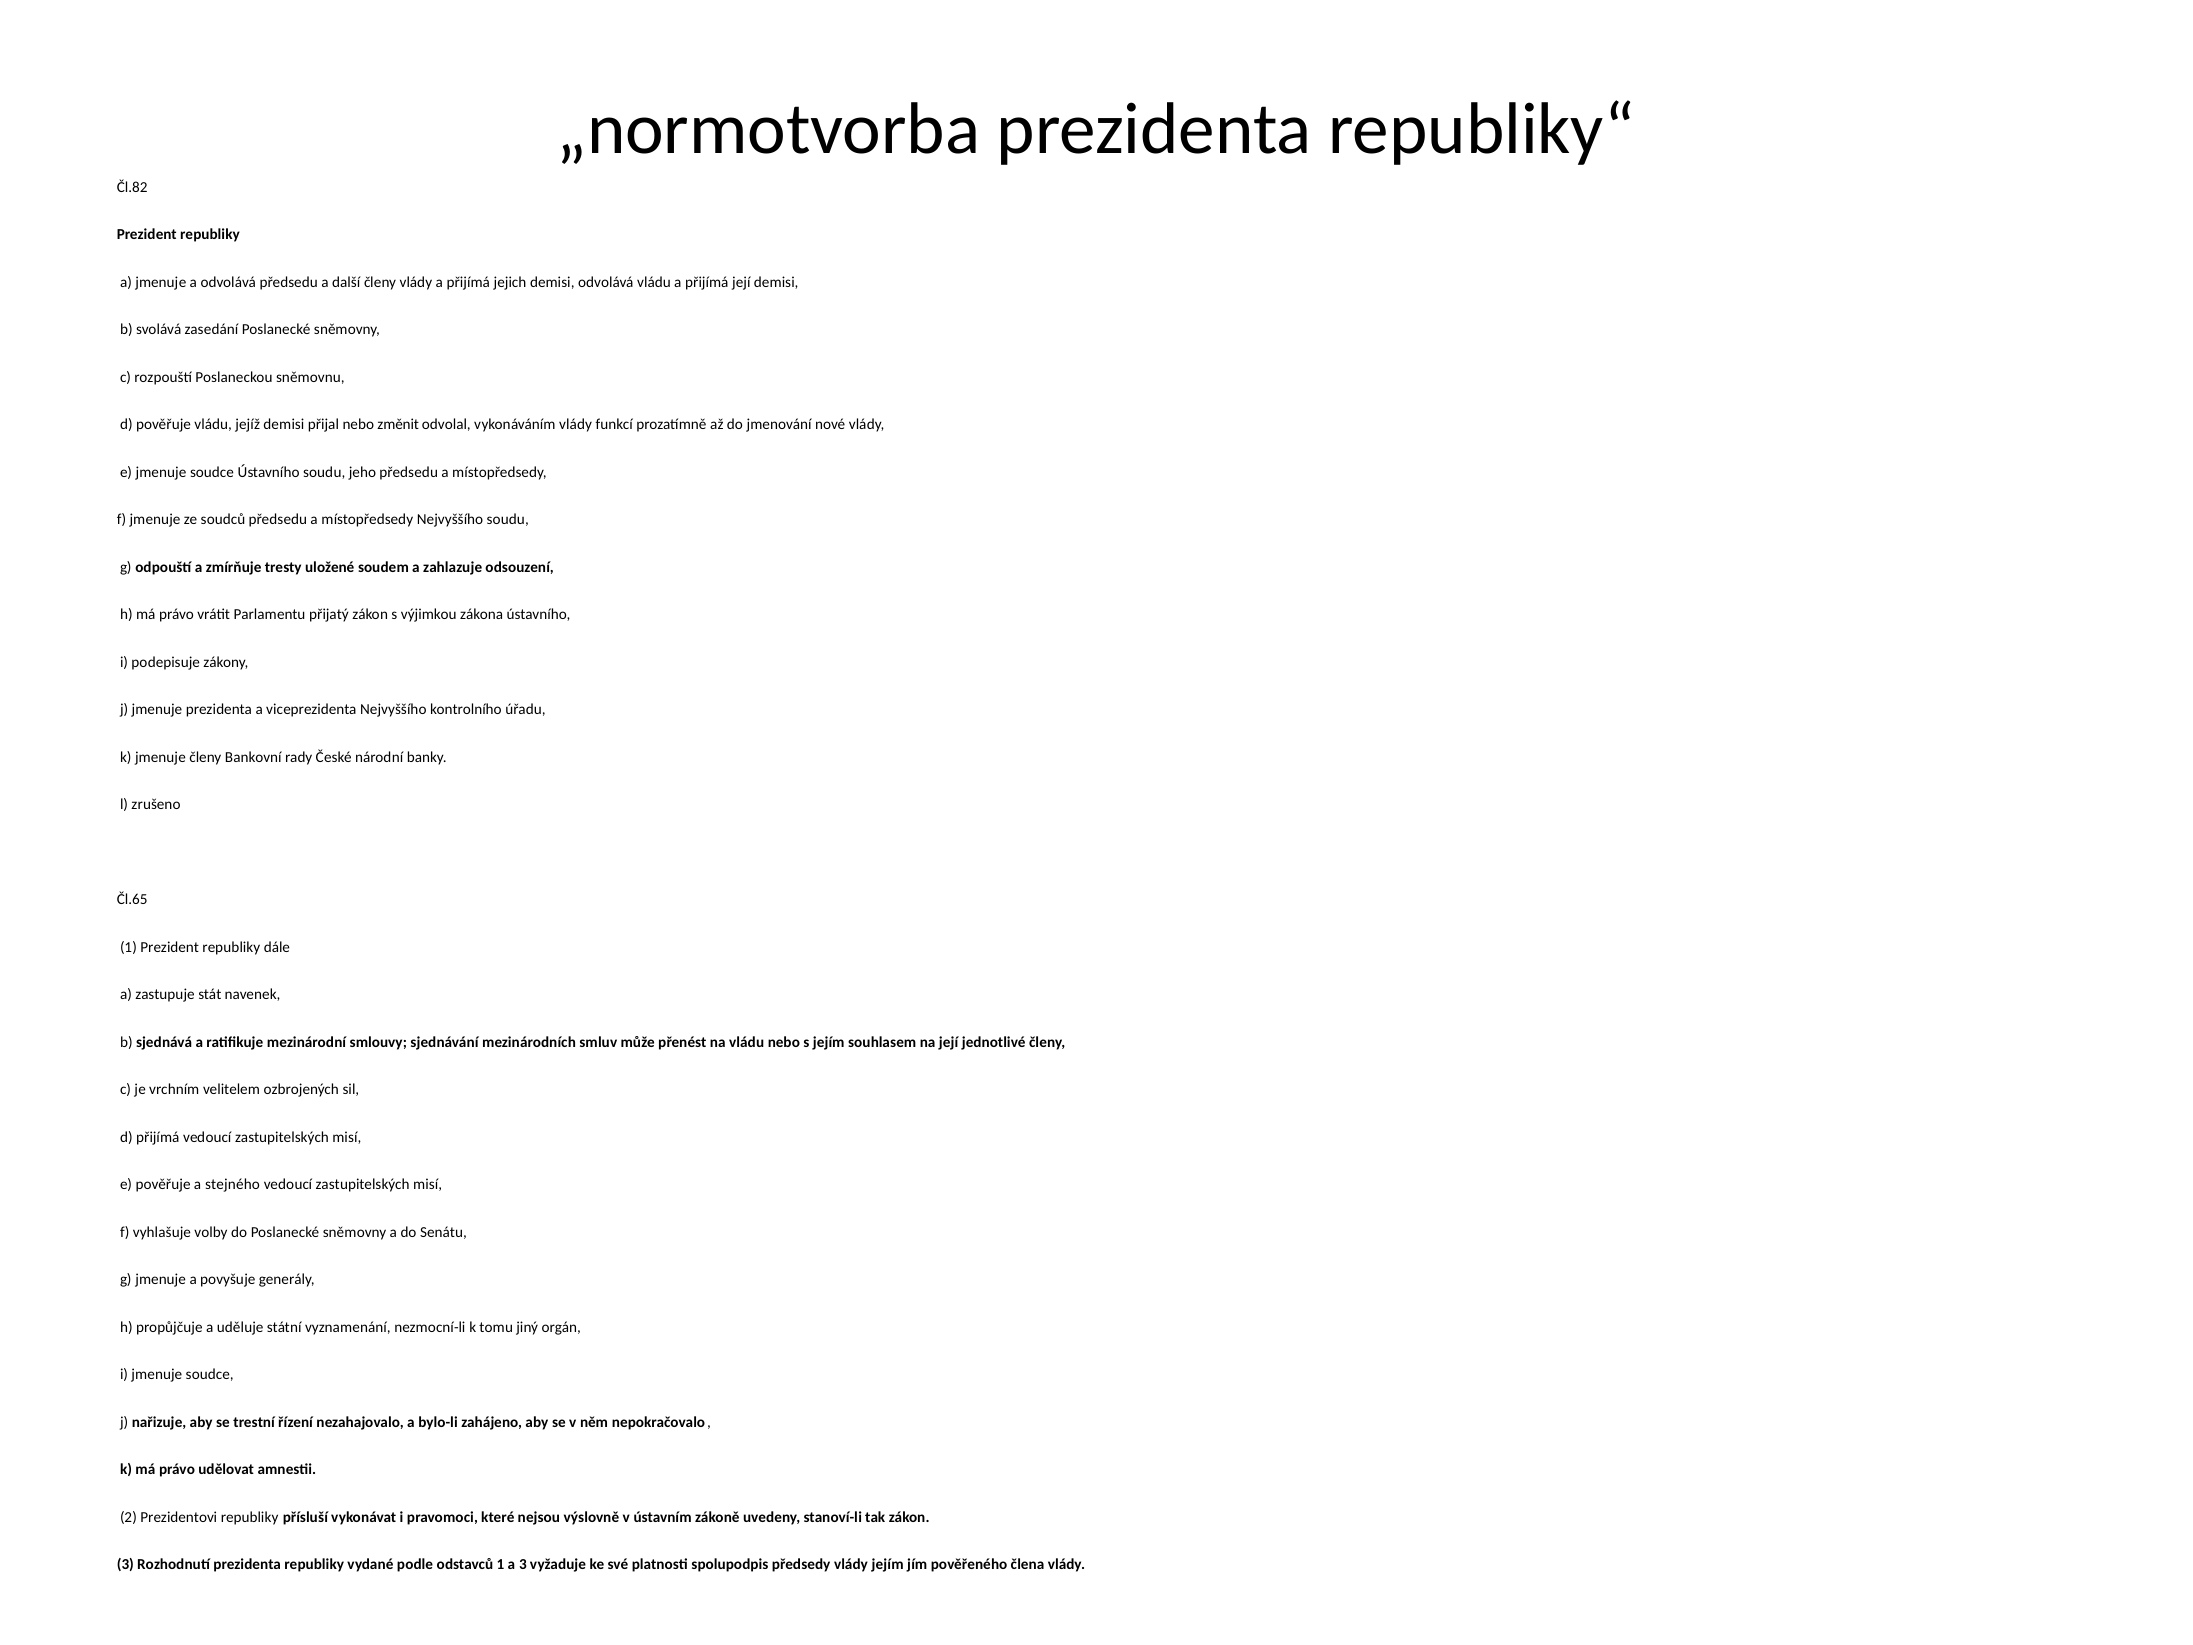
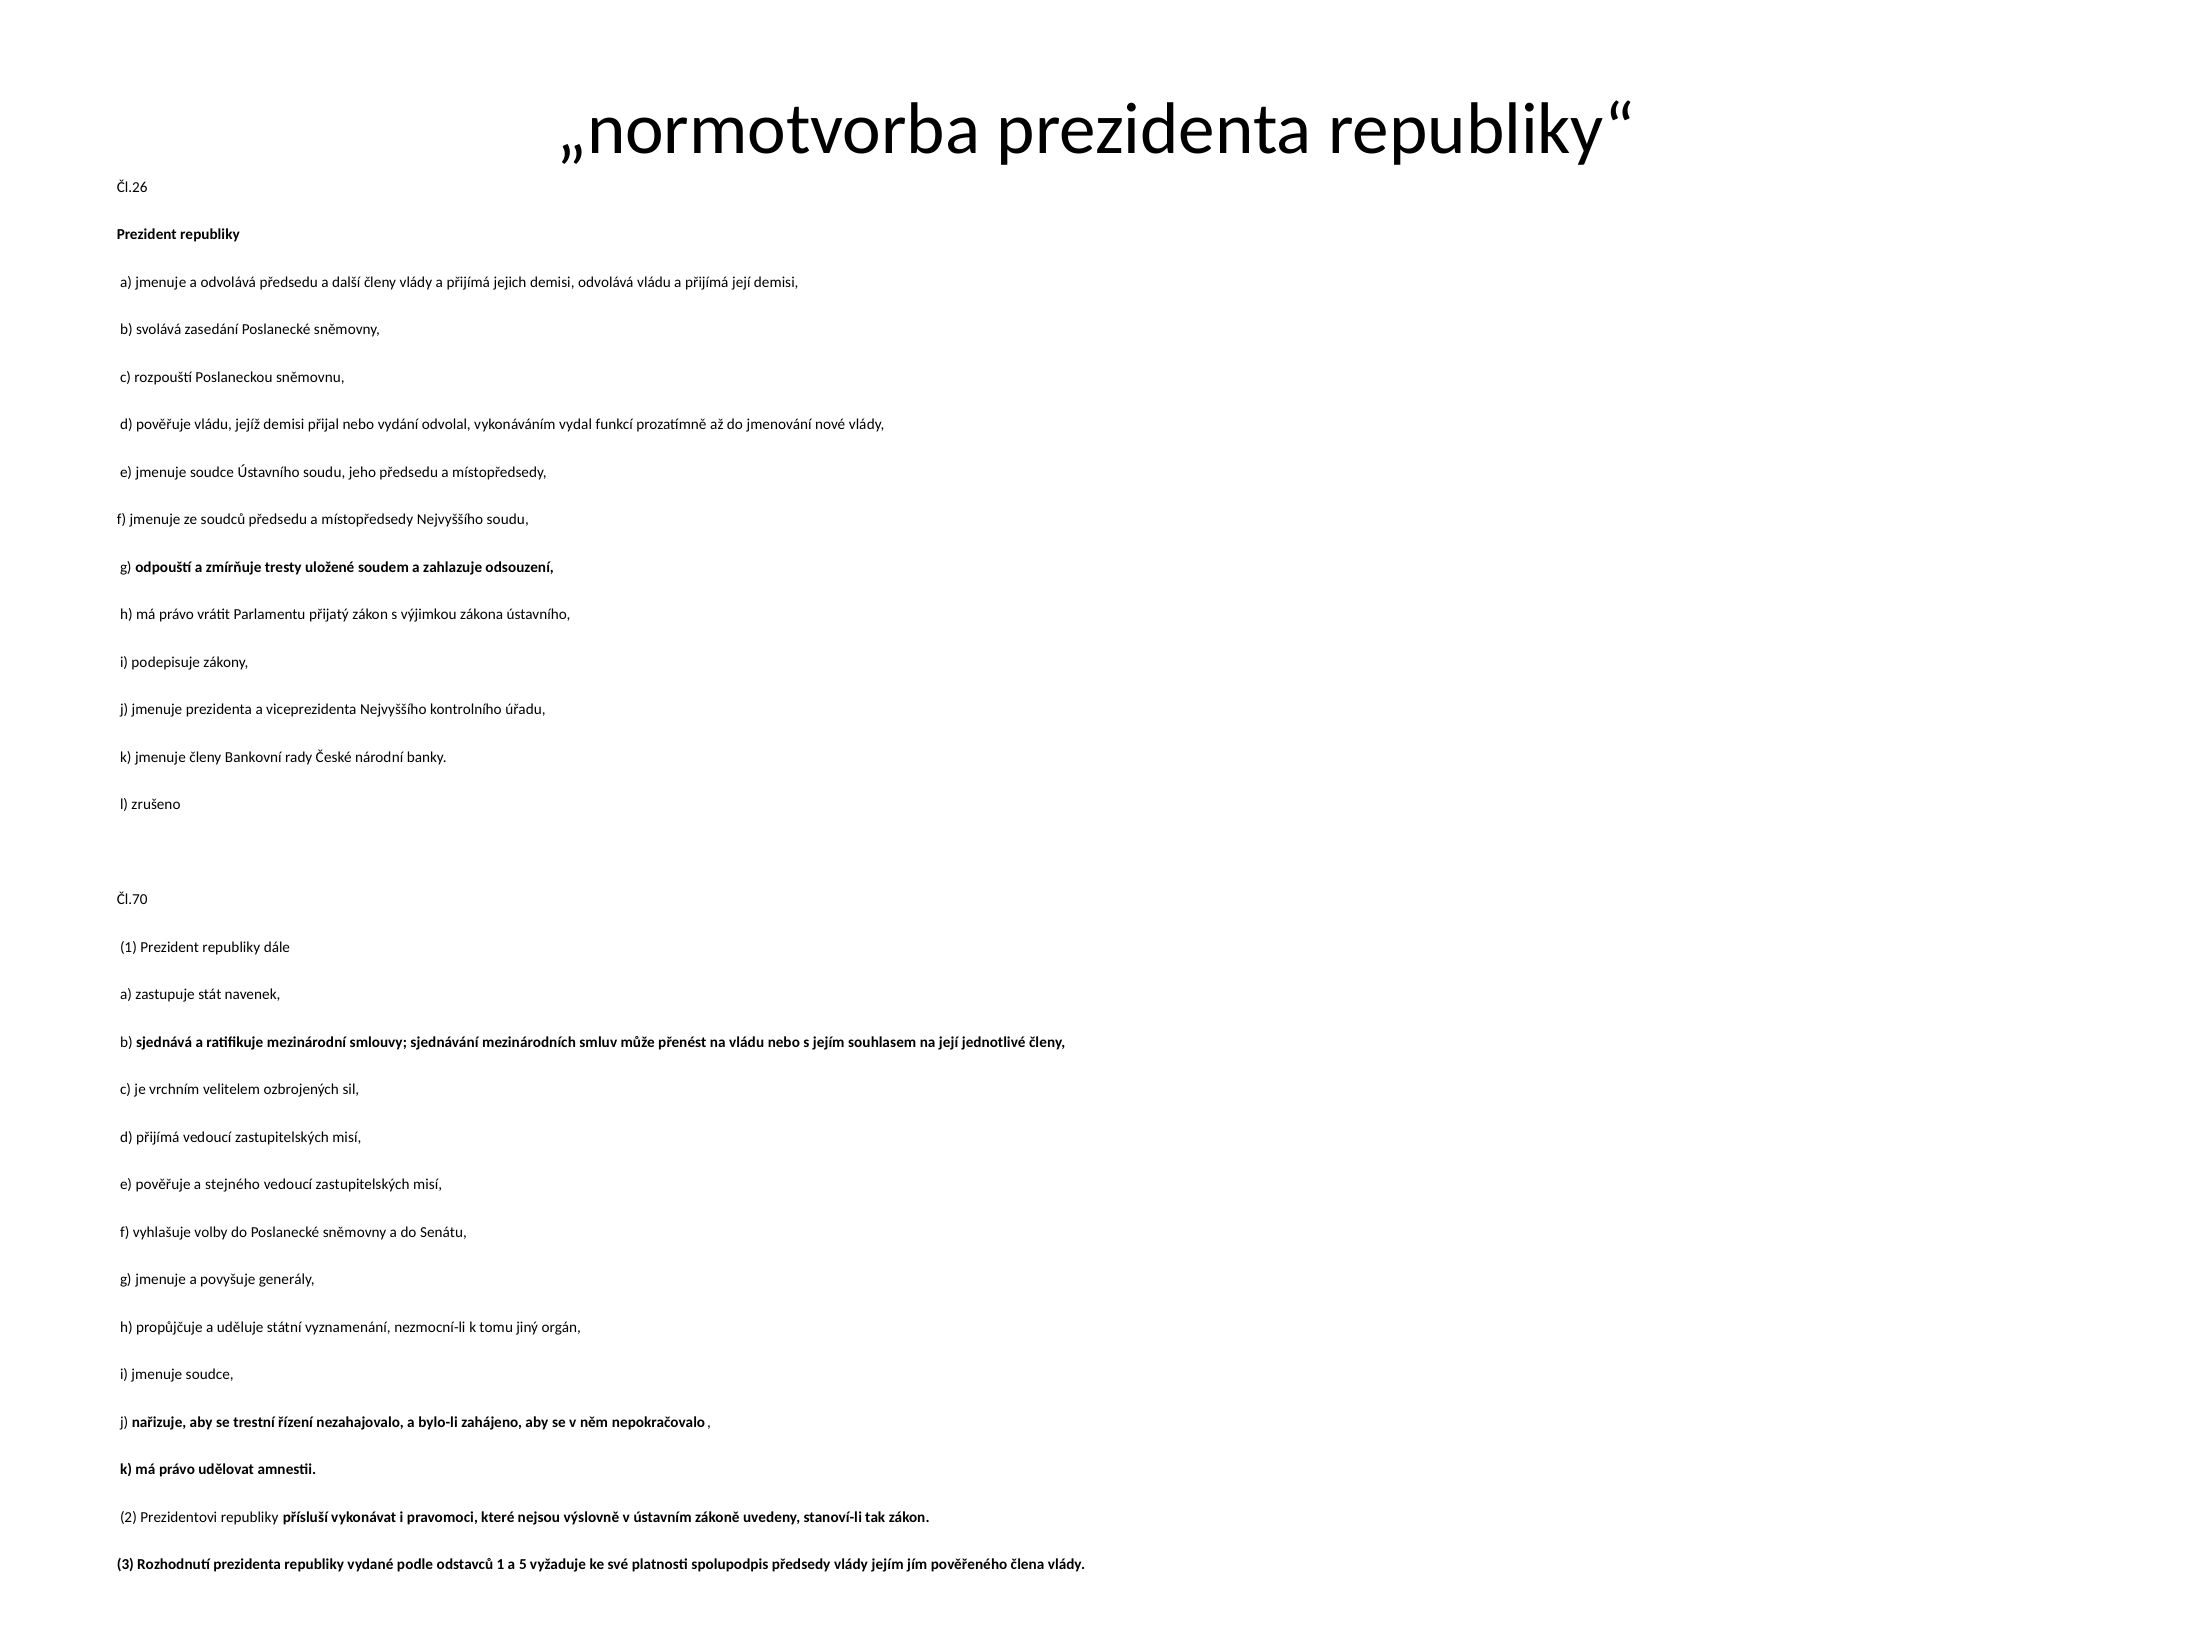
Čl.82: Čl.82 -> Čl.26
změnit: změnit -> vydání
vykonáváním vlády: vlády -> vydal
Čl.65: Čl.65 -> Čl.70
a 3: 3 -> 5
